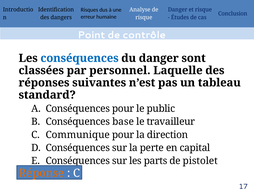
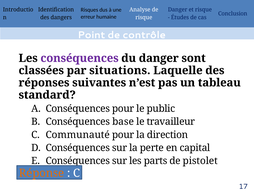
conséquences at (80, 58) colour: blue -> purple
personnel: personnel -> situations
Communique: Communique -> Communauté
